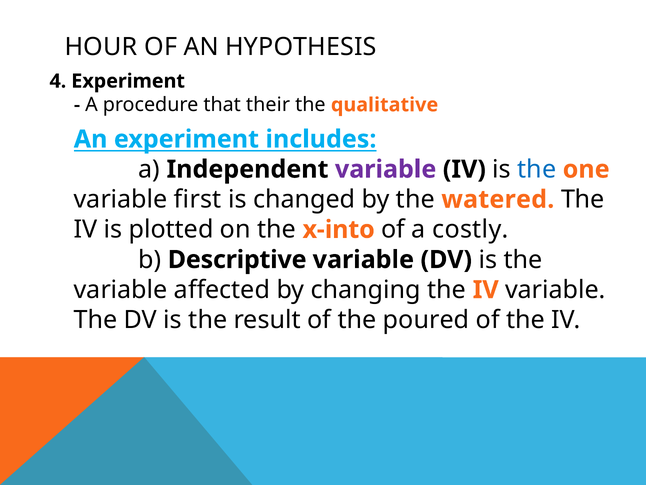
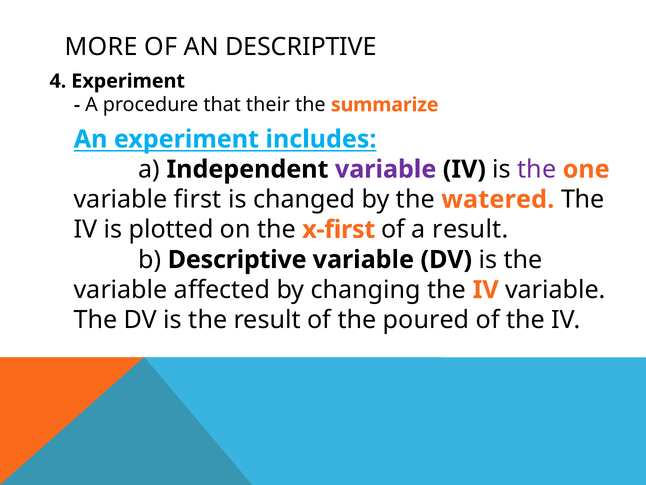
HOUR: HOUR -> MORE
AN HYPOTHESIS: HYPOTHESIS -> DESCRIPTIVE
qualitative: qualitative -> summarize
the at (537, 169) colour: blue -> purple
x-into: x-into -> x-first
a costly: costly -> result
